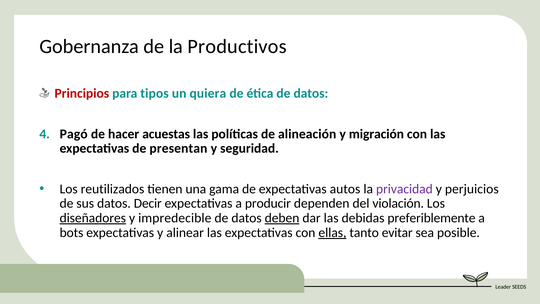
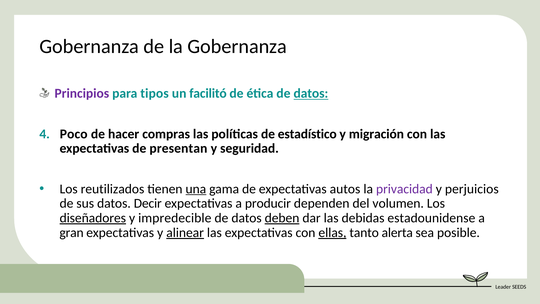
la Productivos: Productivos -> Gobernanza
Principios colour: red -> purple
quiera: quiera -> facilitó
datos at (311, 93) underline: none -> present
Pagó: Pagó -> Poco
acuestas: acuestas -> compras
alineación: alineación -> estadístico
una underline: none -> present
violación: violación -> volumen
preferiblemente: preferiblemente -> estadounidense
bots: bots -> gran
alinear underline: none -> present
evitar: evitar -> alerta
